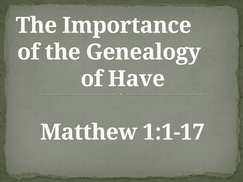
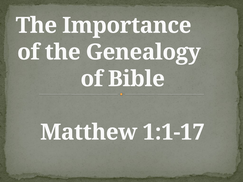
Have: Have -> Bible
